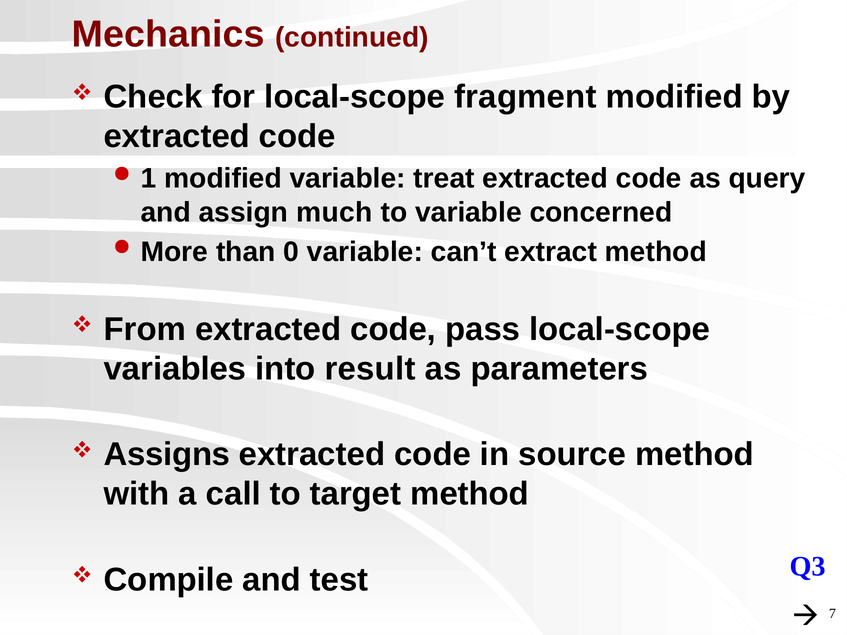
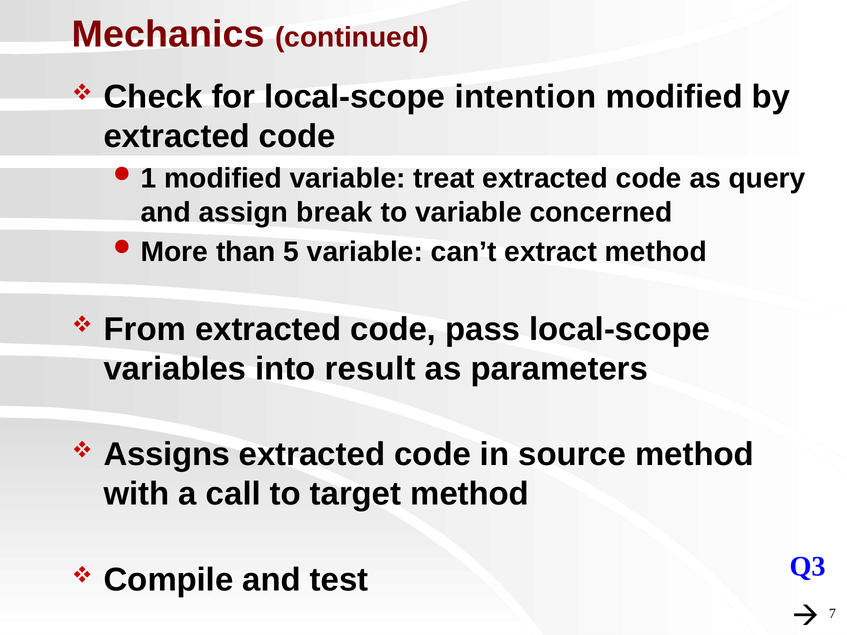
fragment: fragment -> intention
much: much -> break
0: 0 -> 5
